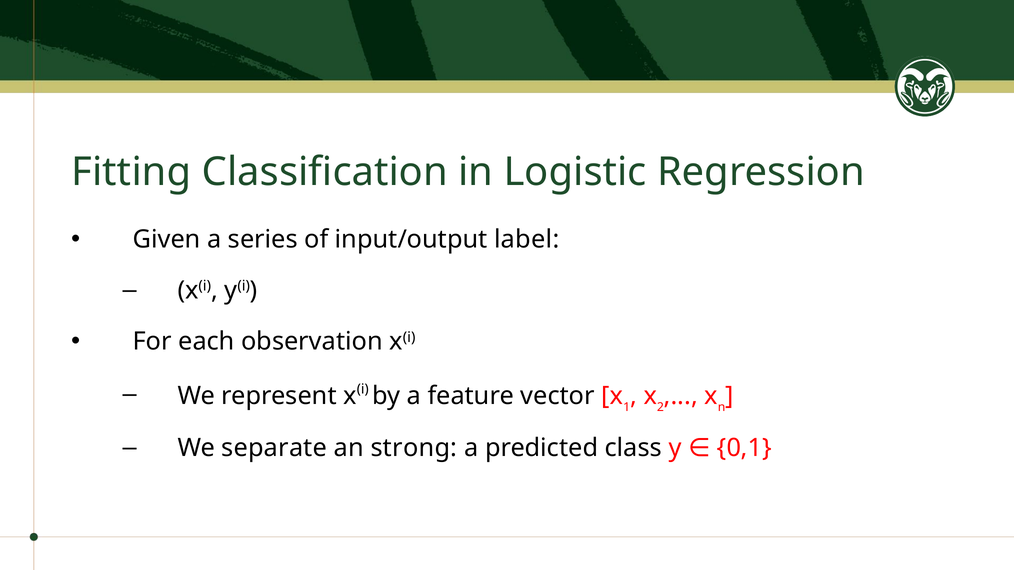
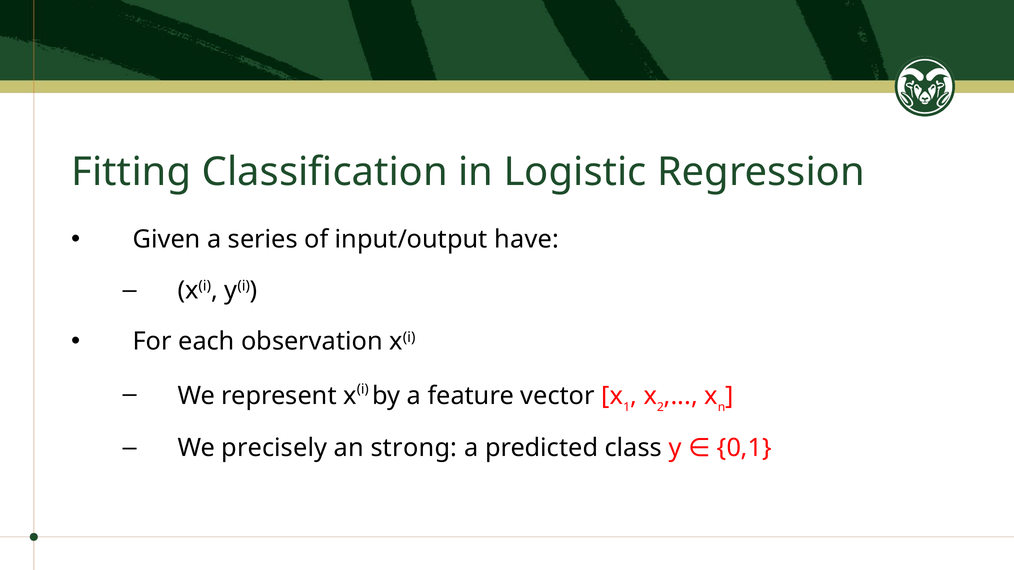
label: label -> have
separate: separate -> precisely
